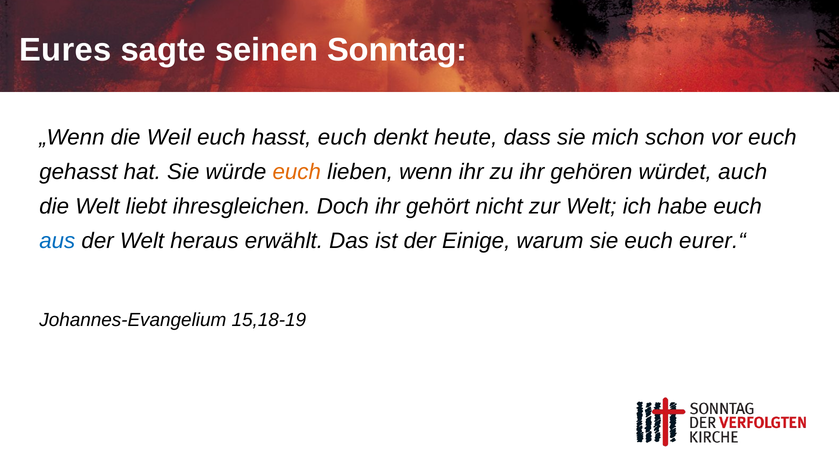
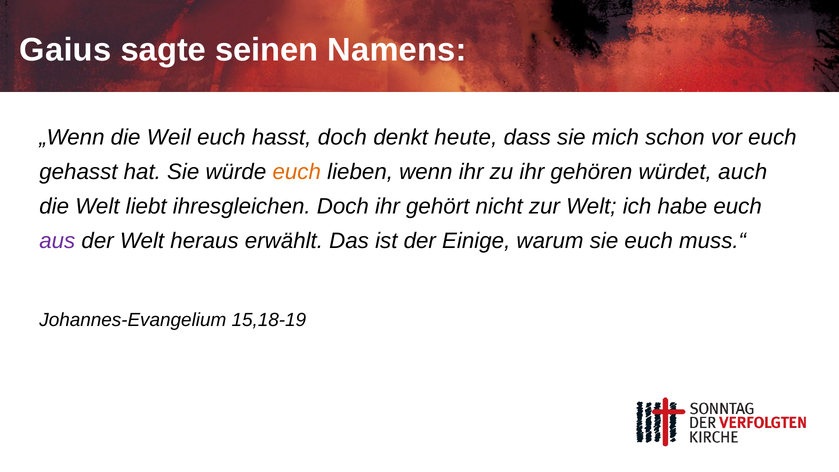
Eures: Eures -> Gaius
Sonntag: Sonntag -> Namens
hasst euch: euch -> doch
aus colour: blue -> purple
eurer.“: eurer.“ -> muss.“
